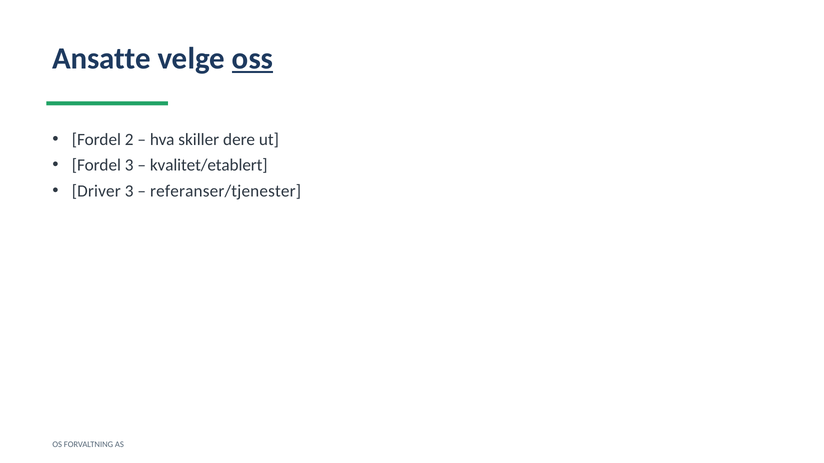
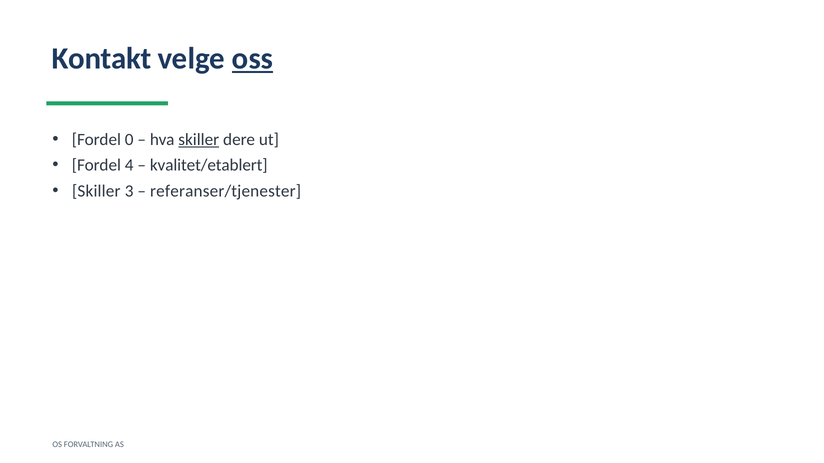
Ansatte: Ansatte -> Kontakt
2: 2 -> 0
skiller at (199, 140) underline: none -> present
Fordel 3: 3 -> 4
Driver at (96, 191): Driver -> Skiller
